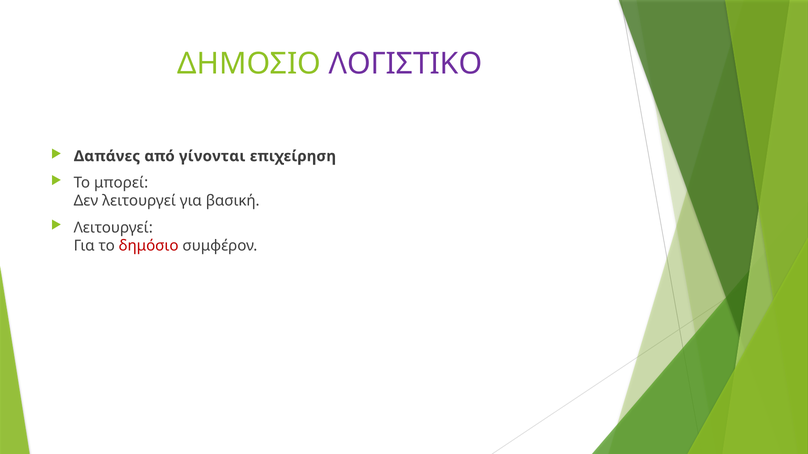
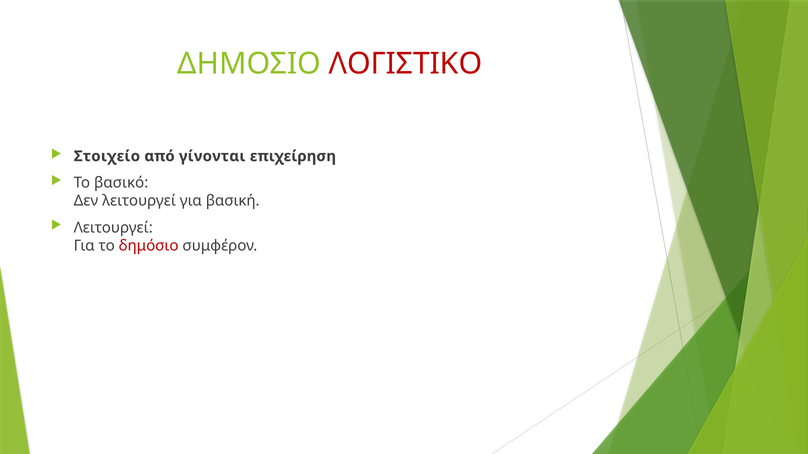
ΛΟΓΙΣΤΙΚΟ colour: purple -> red
Δαπάνες: Δαπάνες -> Στοιχείο
μπορεί: μπορεί -> βασικό
